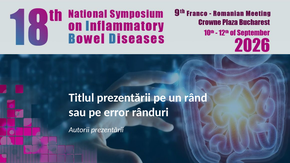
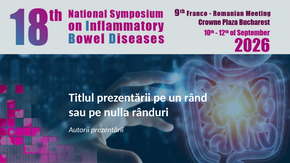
error: error -> nulla
